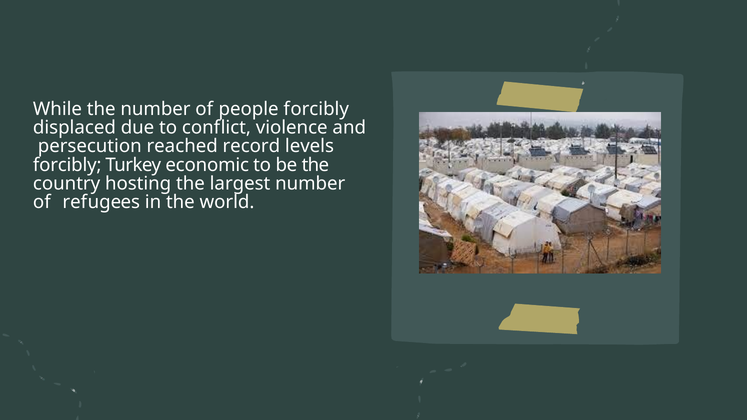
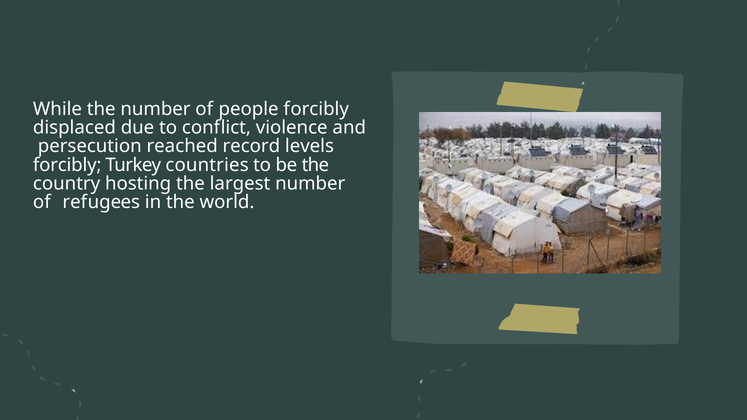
economic: economic -> countries
